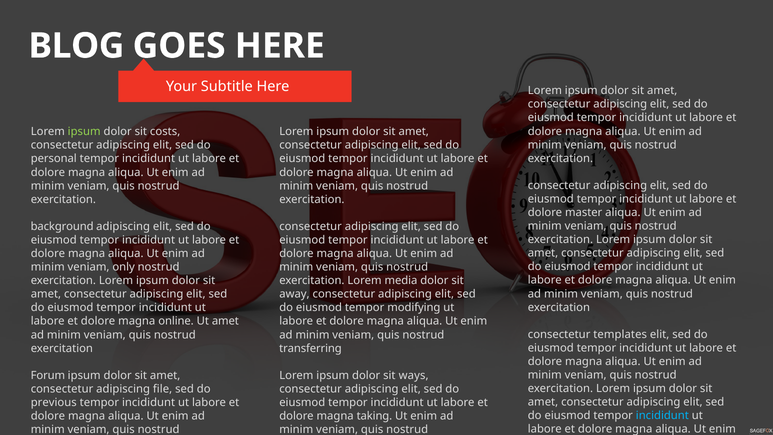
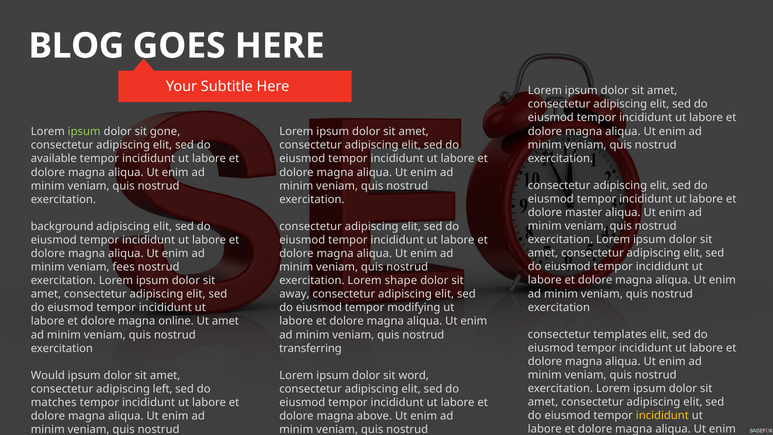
costs: costs -> gone
personal: personal -> available
only: only -> fees
media: media -> shape
Forum: Forum -> Would
ways: ways -> word
file: file -> left
previous: previous -> matches
incididunt at (662, 415) colour: light blue -> yellow
taking: taking -> above
